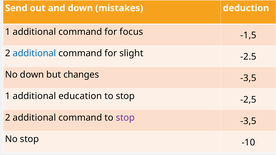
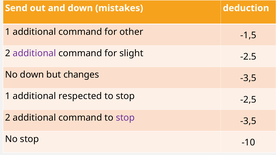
focus: focus -> other
additional at (34, 53) colour: blue -> purple
education: education -> respected
